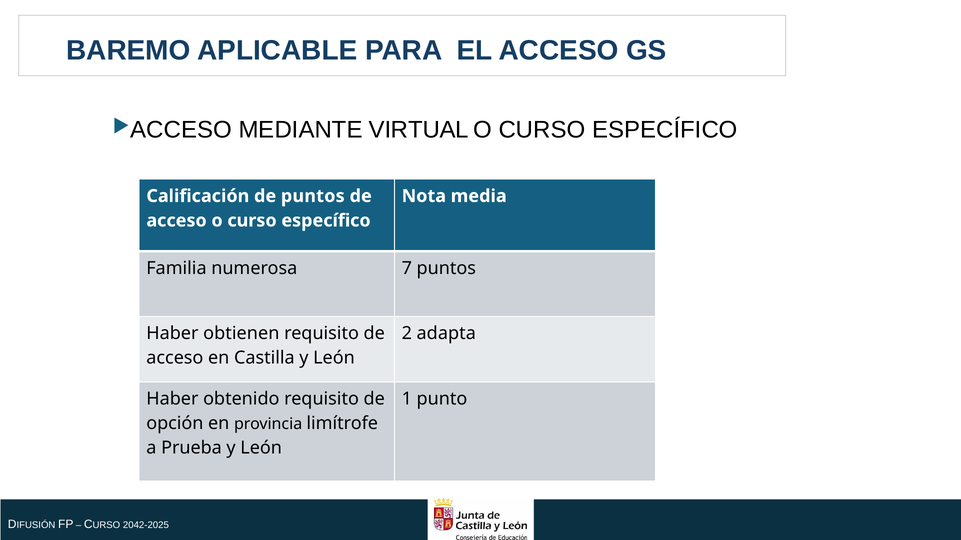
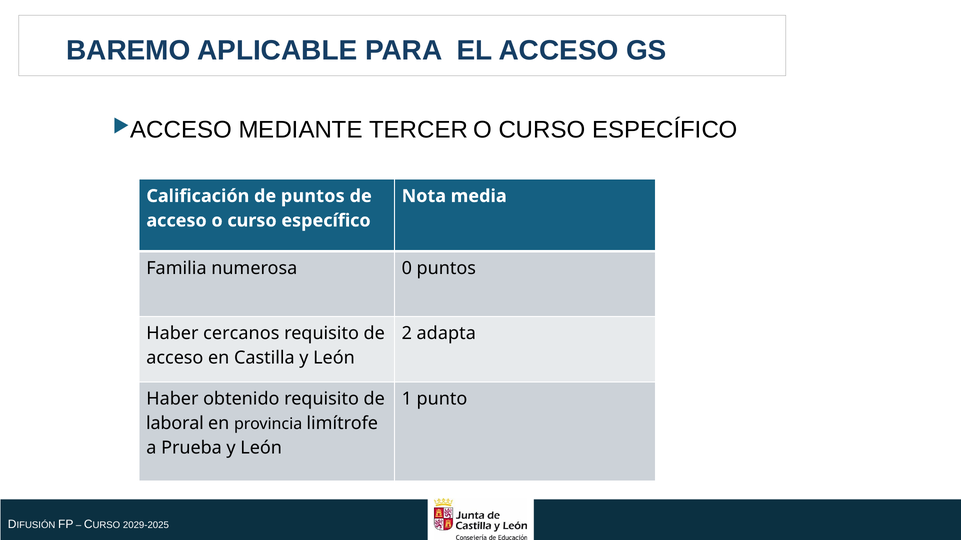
VIRTUAL: VIRTUAL -> TERCER
7: 7 -> 0
obtienen: obtienen -> cercanos
opción: opción -> laboral
2042-2025: 2042-2025 -> 2029-2025
